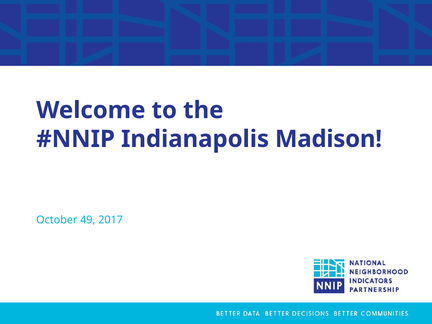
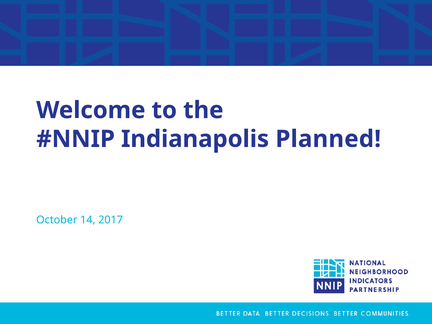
Madison: Madison -> Planned
49: 49 -> 14
